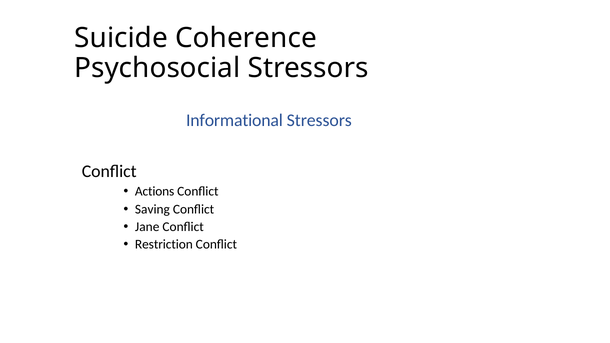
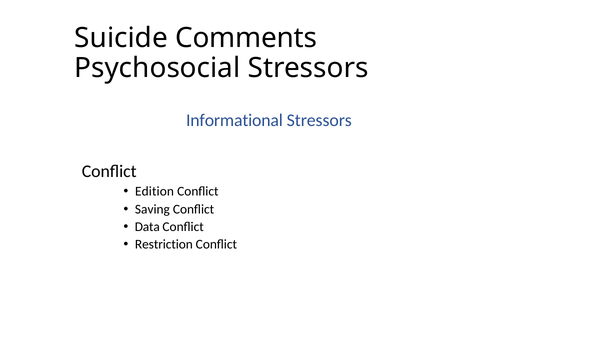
Coherence: Coherence -> Comments
Actions: Actions -> Edition
Jane: Jane -> Data
